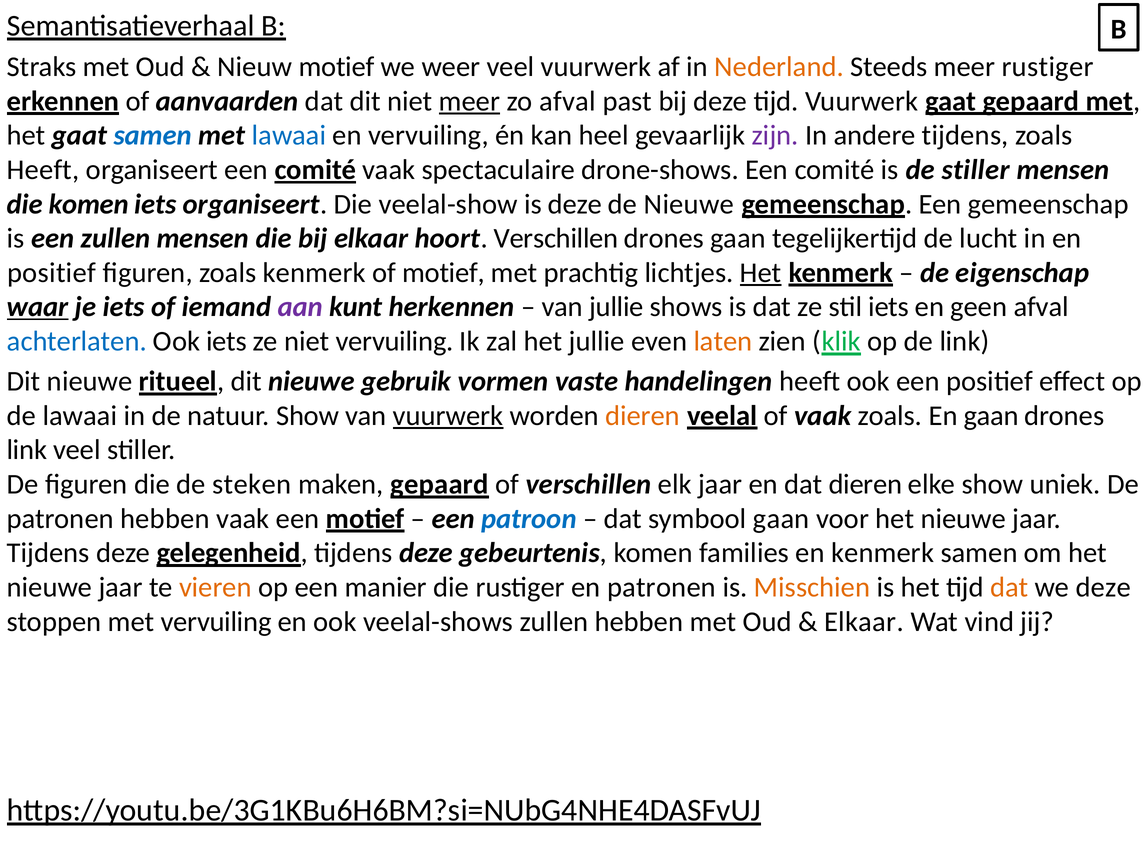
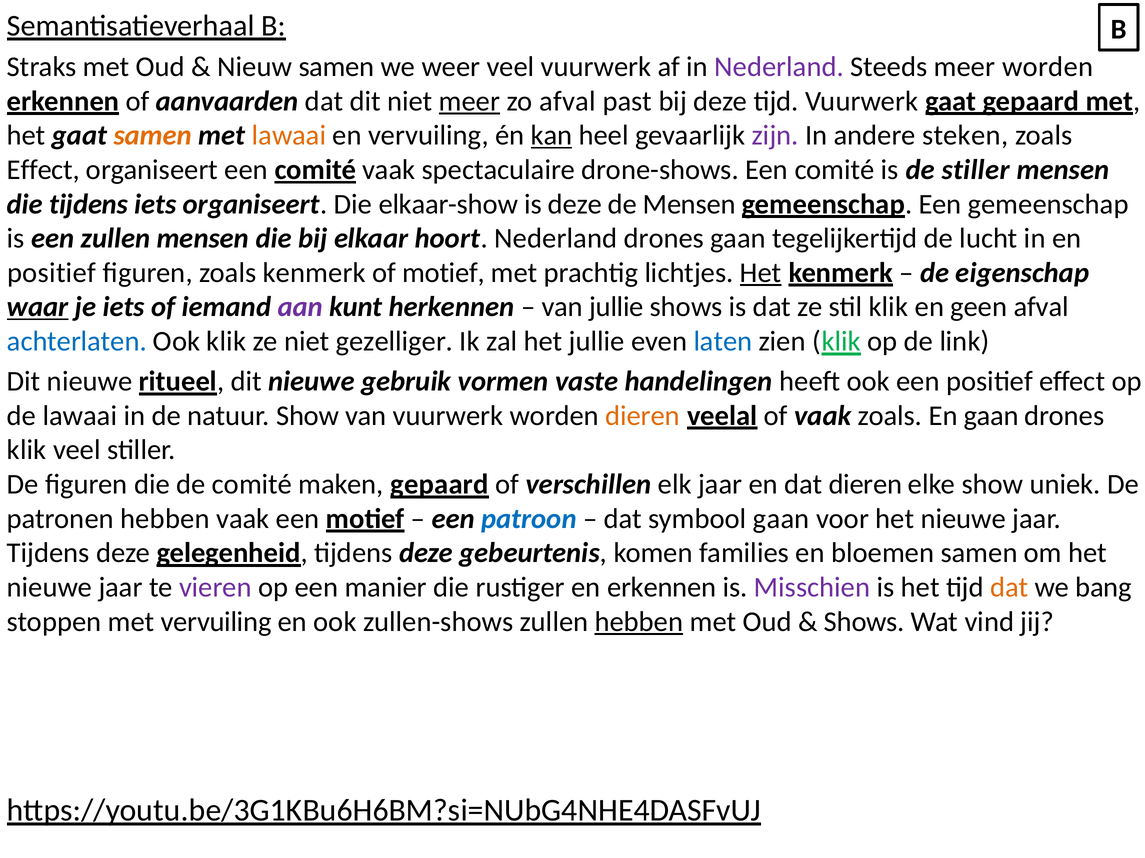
Nieuw motief: motief -> samen
Nederland at (779, 67) colour: orange -> purple
meer rustiger: rustiger -> worden
samen at (153, 136) colour: blue -> orange
lawaai at (289, 136) colour: blue -> orange
kan underline: none -> present
andere tijdens: tijdens -> steken
Heeft at (43, 170): Heeft -> Effect
die komen: komen -> tijdens
veelal-show: veelal-show -> elkaar-show
de Nieuwe: Nieuwe -> Mensen
hoort Verschillen: Verschillen -> Nederland
stil iets: iets -> klik
Ook iets: iets -> klik
niet vervuiling: vervuiling -> gezelliger
laten colour: orange -> blue
vuurwerk at (448, 416) underline: present -> none
link at (27, 450): link -> klik
de steken: steken -> comité
en kenmerk: kenmerk -> bloemen
vieren colour: orange -> purple
en patronen: patronen -> erkennen
Misschien colour: orange -> purple
we deze: deze -> bang
veelal-shows: veelal-shows -> zullen-shows
hebben at (639, 622) underline: none -> present
Elkaar at (864, 622): Elkaar -> Shows
